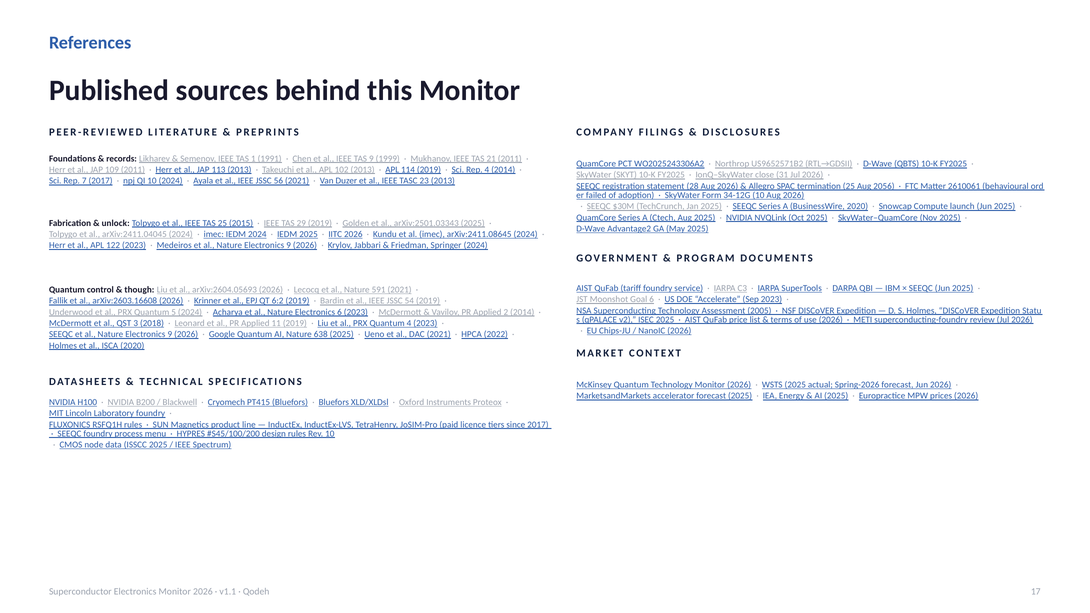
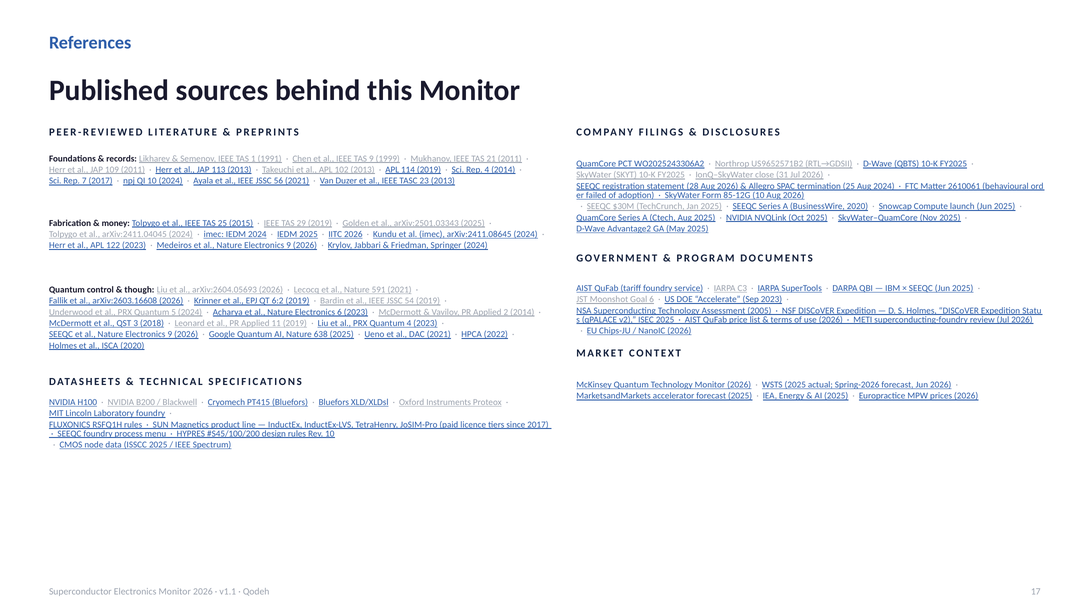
Aug 2056: 2056 -> 2024
34-12G: 34-12G -> 85-12G
unlock: unlock -> money
